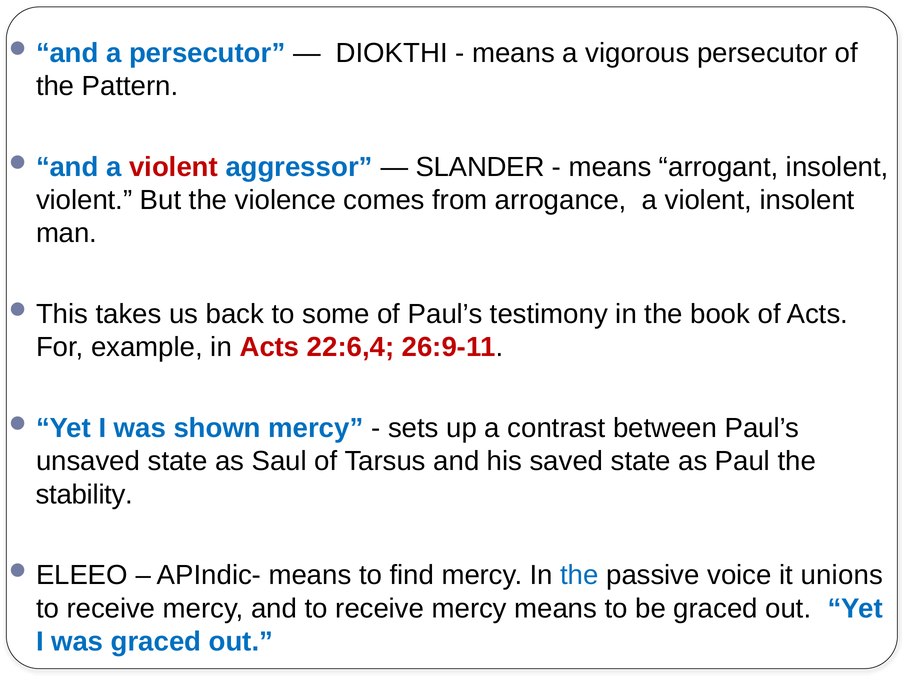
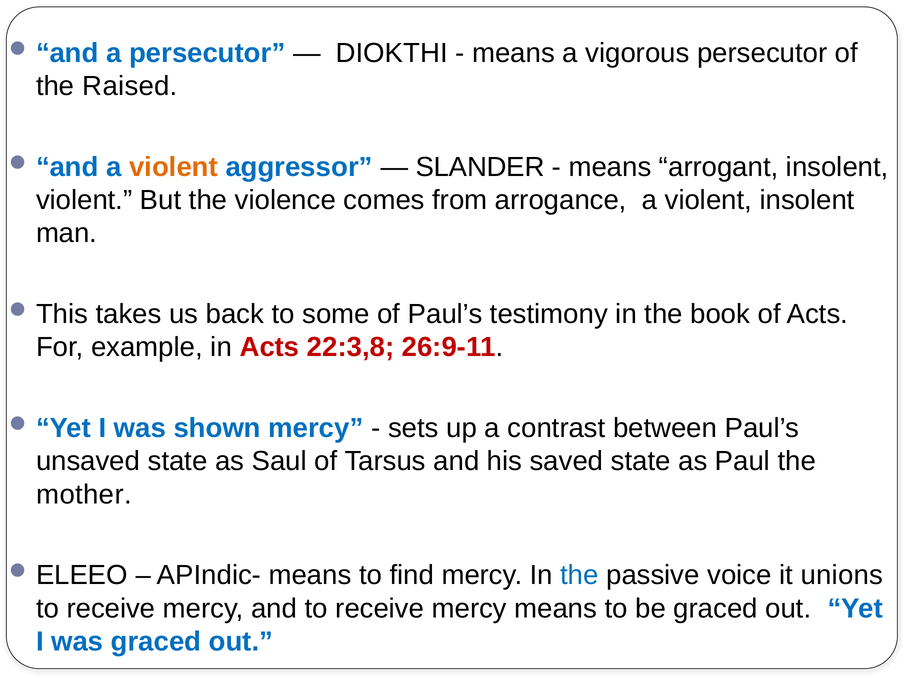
Pattern: Pattern -> Raised
violent at (174, 167) colour: red -> orange
22:6,4: 22:6,4 -> 22:3,8
stability: stability -> mother
